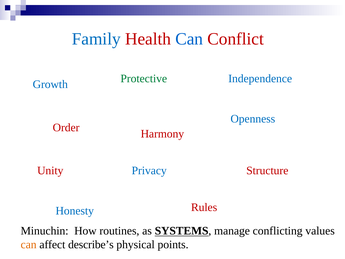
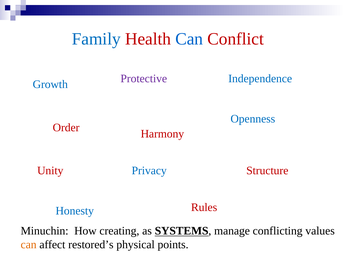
Protective colour: green -> purple
routines: routines -> creating
describe’s: describe’s -> restored’s
